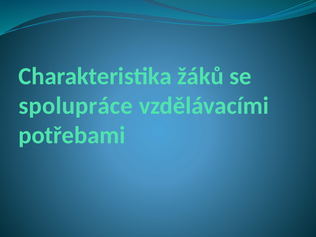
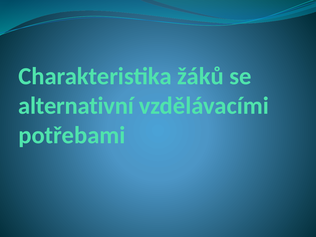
spolupráce: spolupráce -> alternativní
